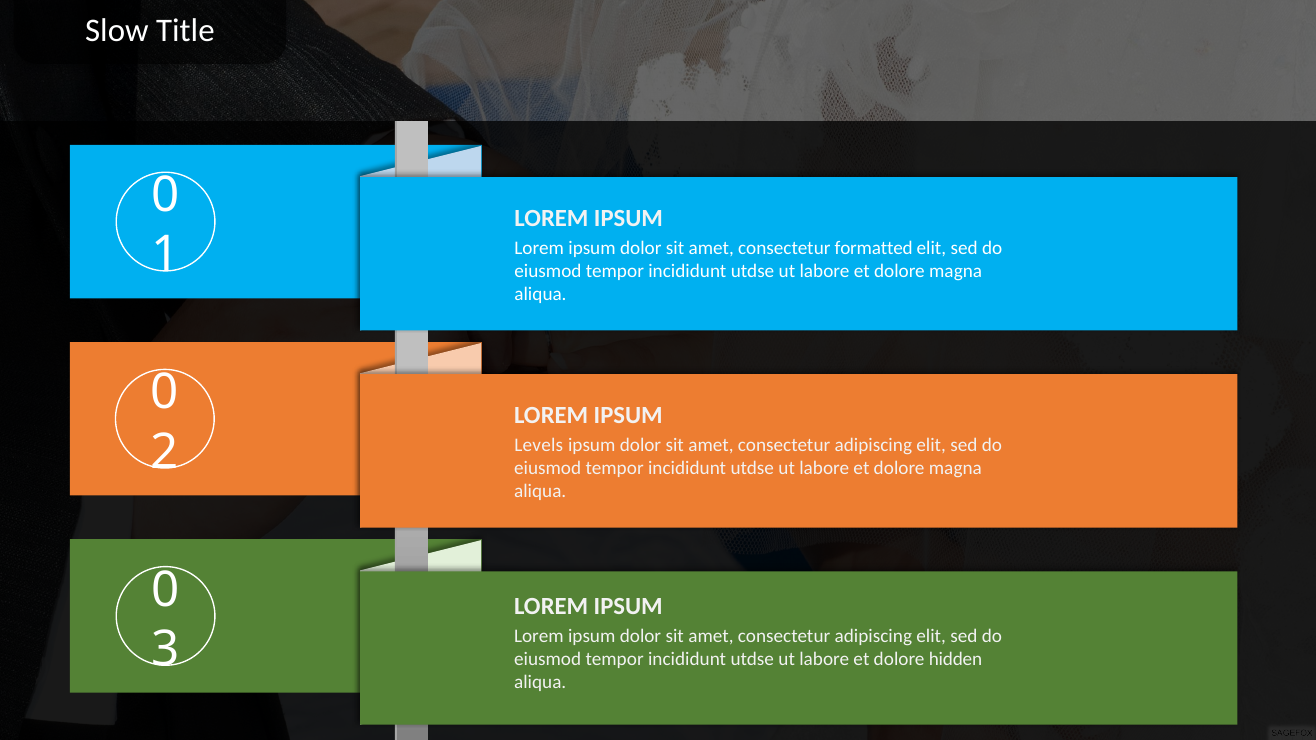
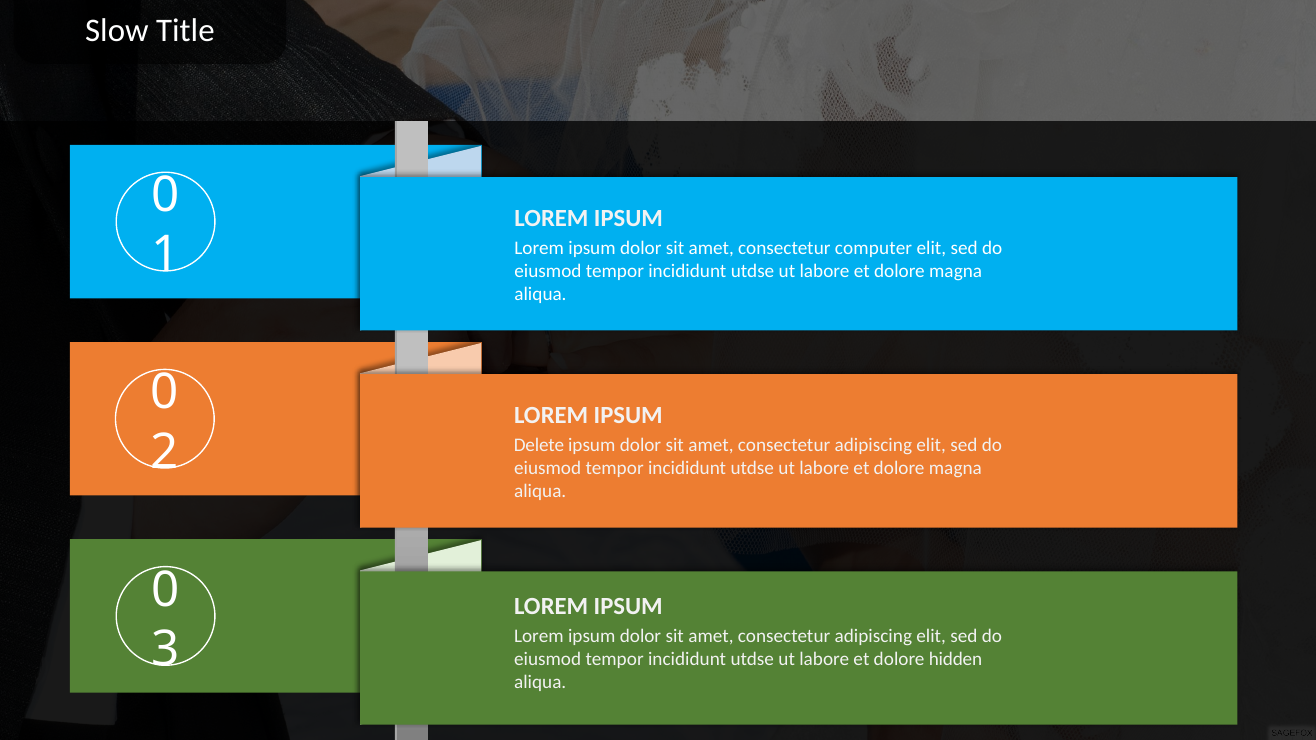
formatted: formatted -> computer
Levels: Levels -> Delete
